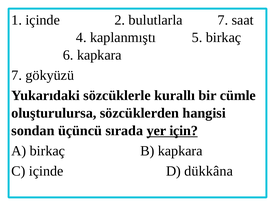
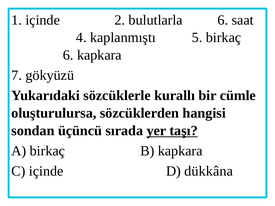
bulutlarla 7: 7 -> 6
için: için -> taşı
